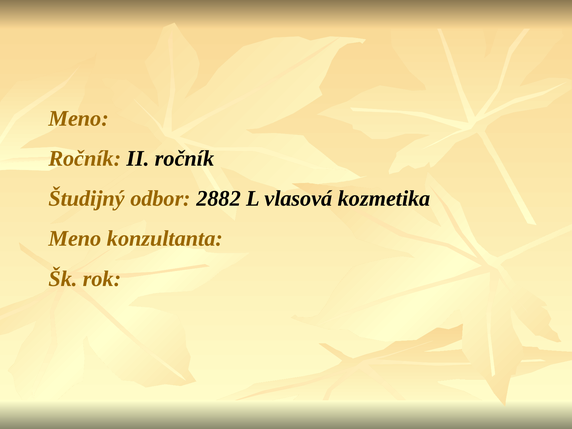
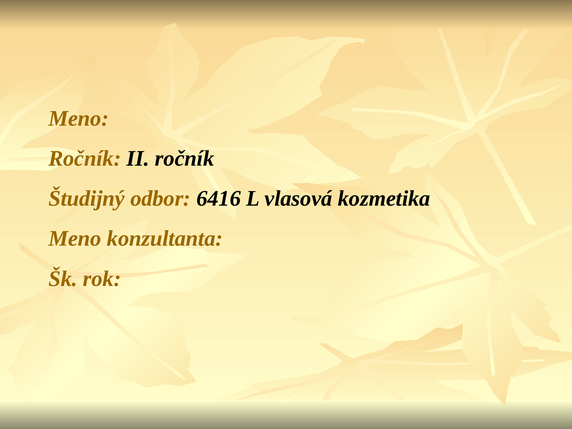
2882: 2882 -> 6416
